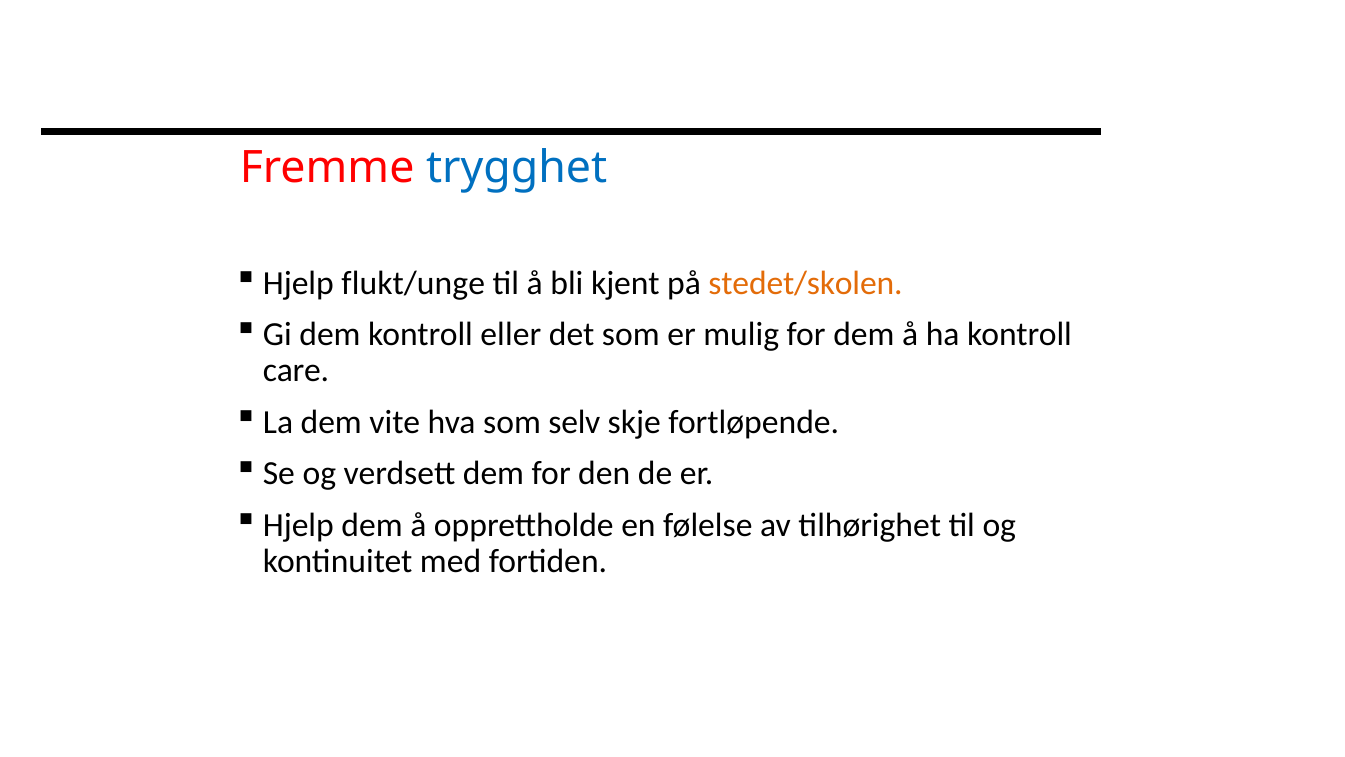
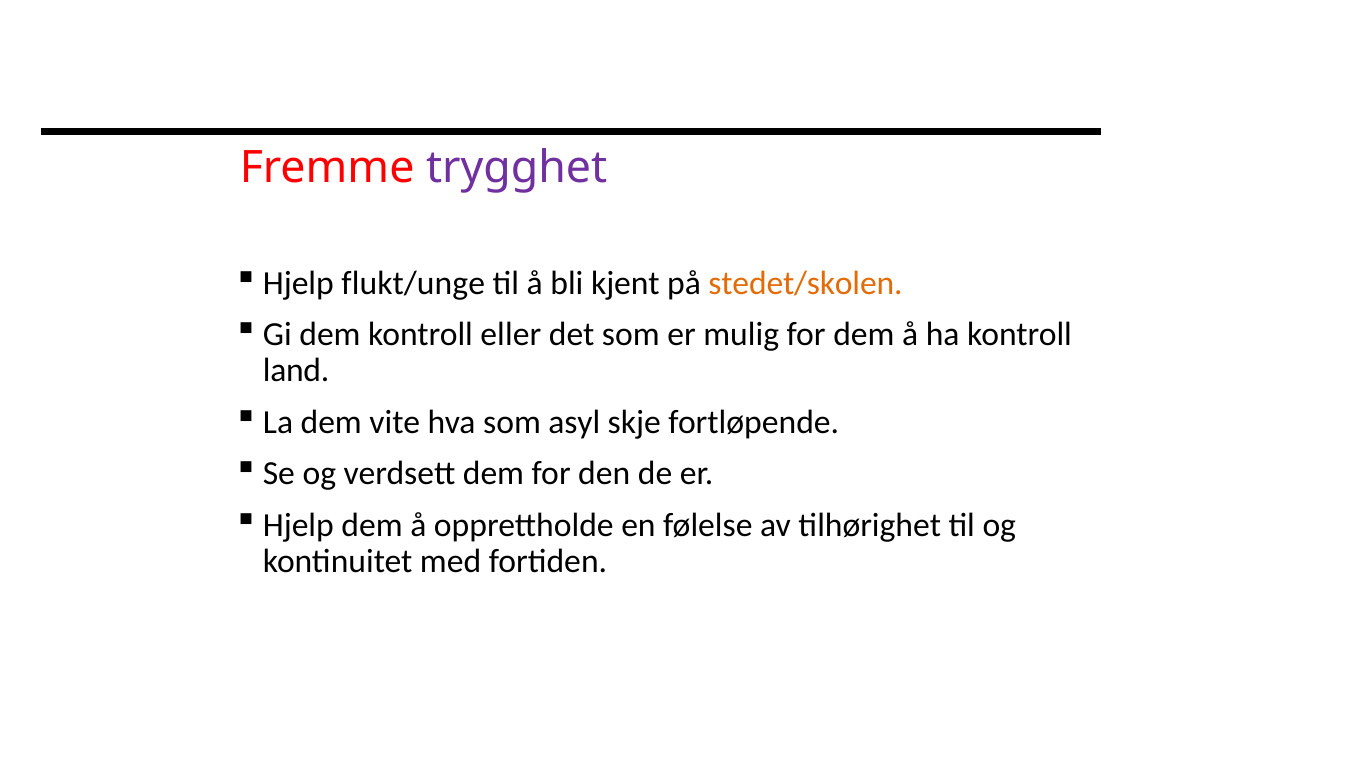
trygghet colour: blue -> purple
care: care -> land
selv: selv -> asyl
